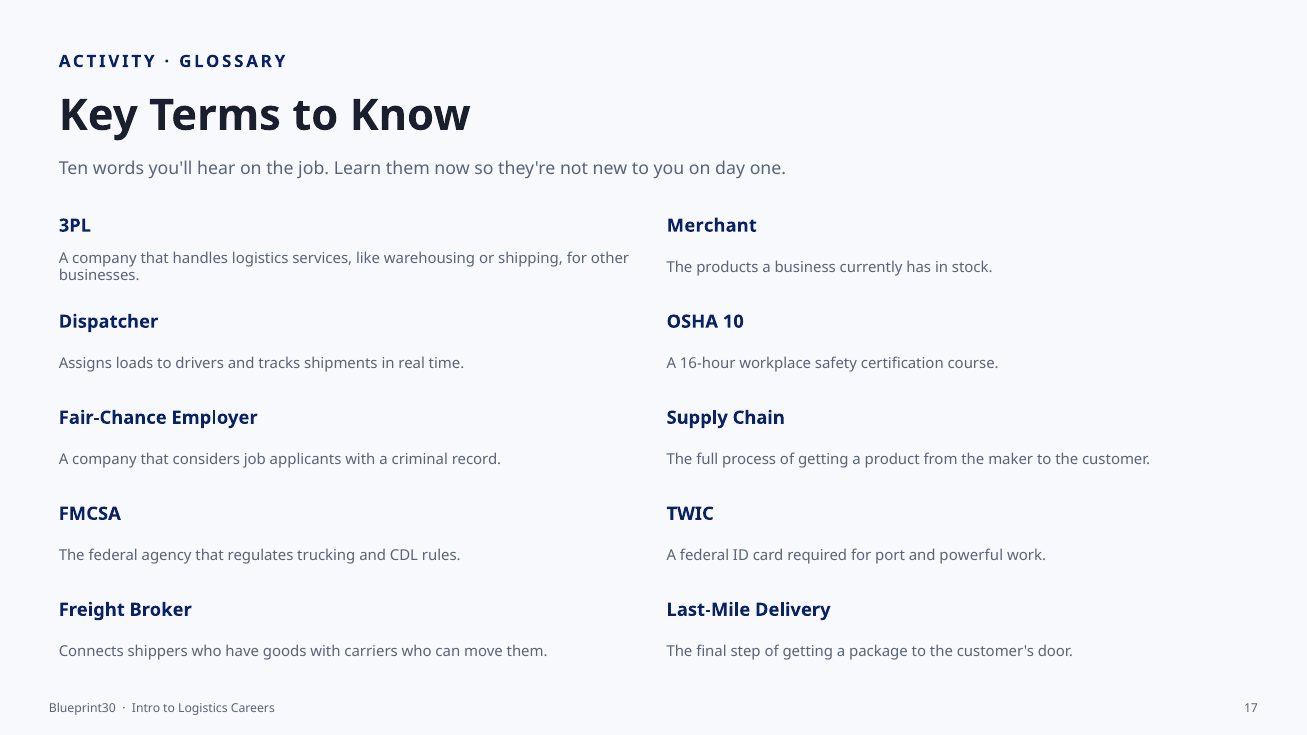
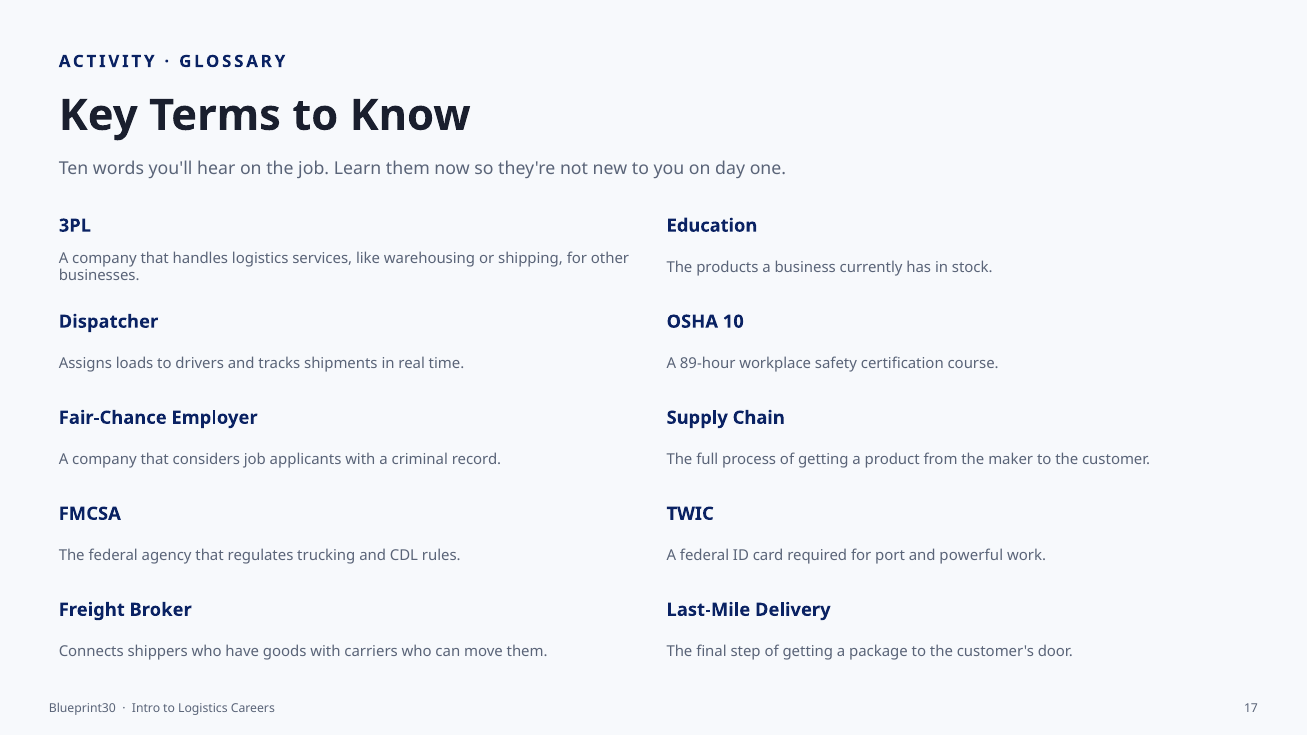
Merchant: Merchant -> Education
16-hour: 16-hour -> 89-hour
